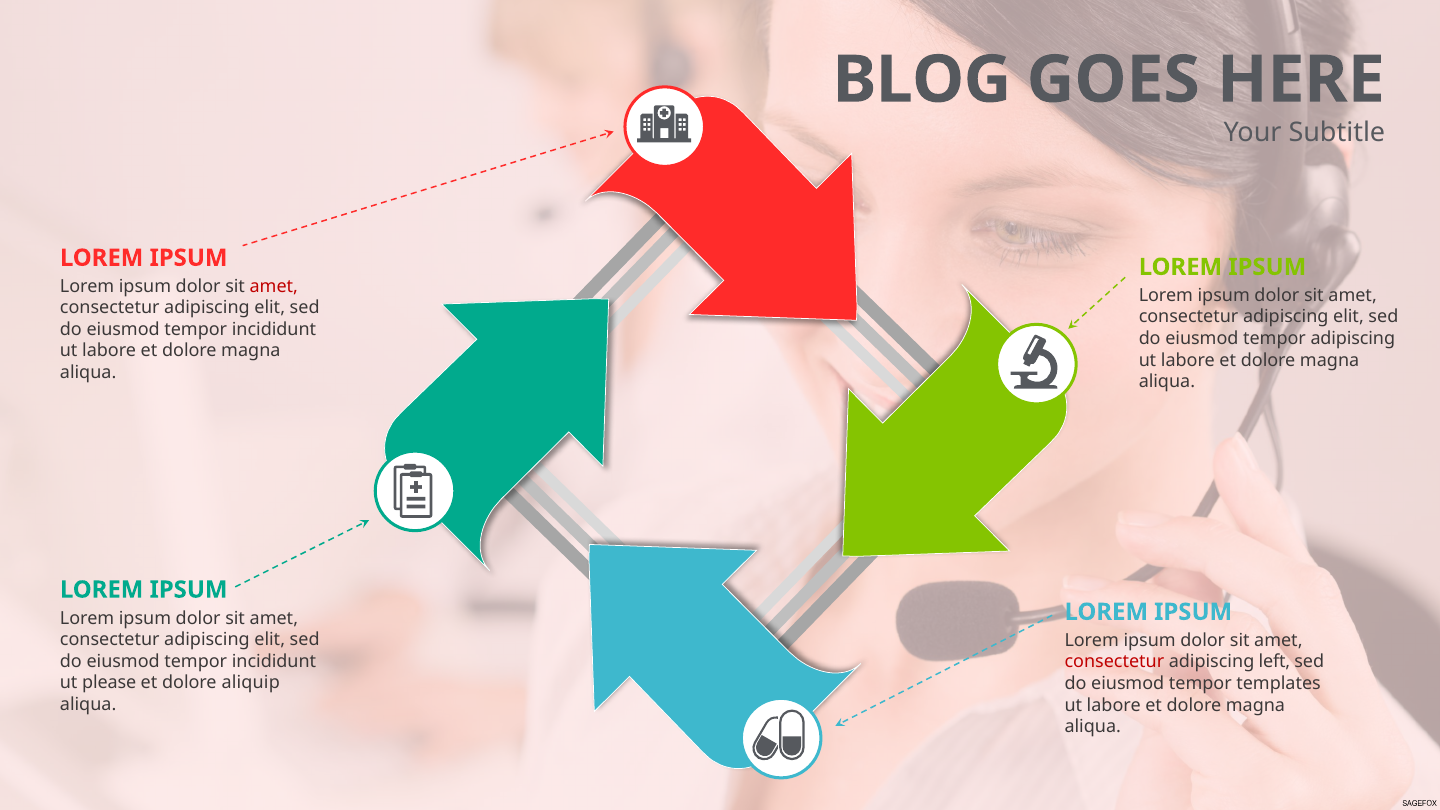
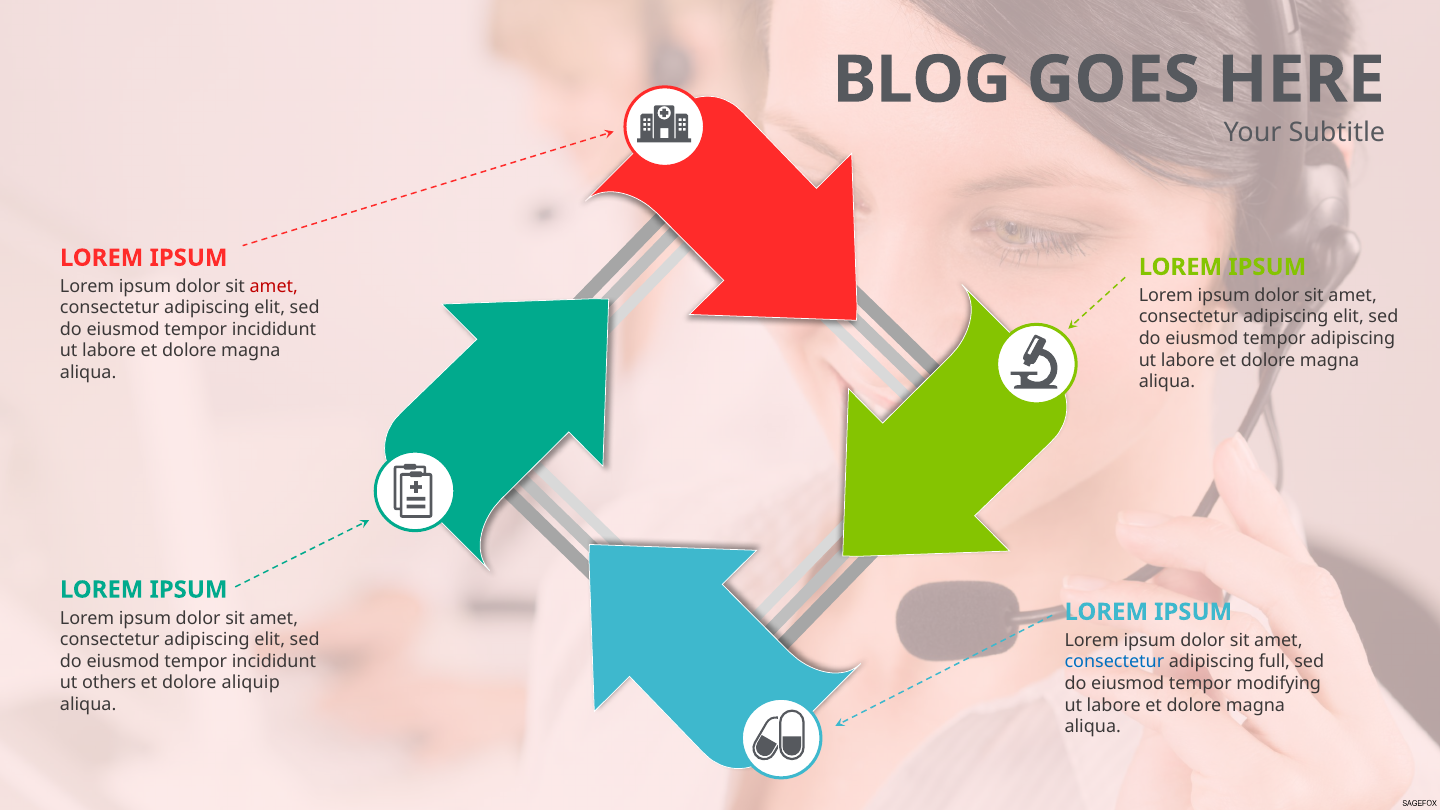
consectetur at (1114, 662) colour: red -> blue
left: left -> full
please: please -> others
templates: templates -> modifying
